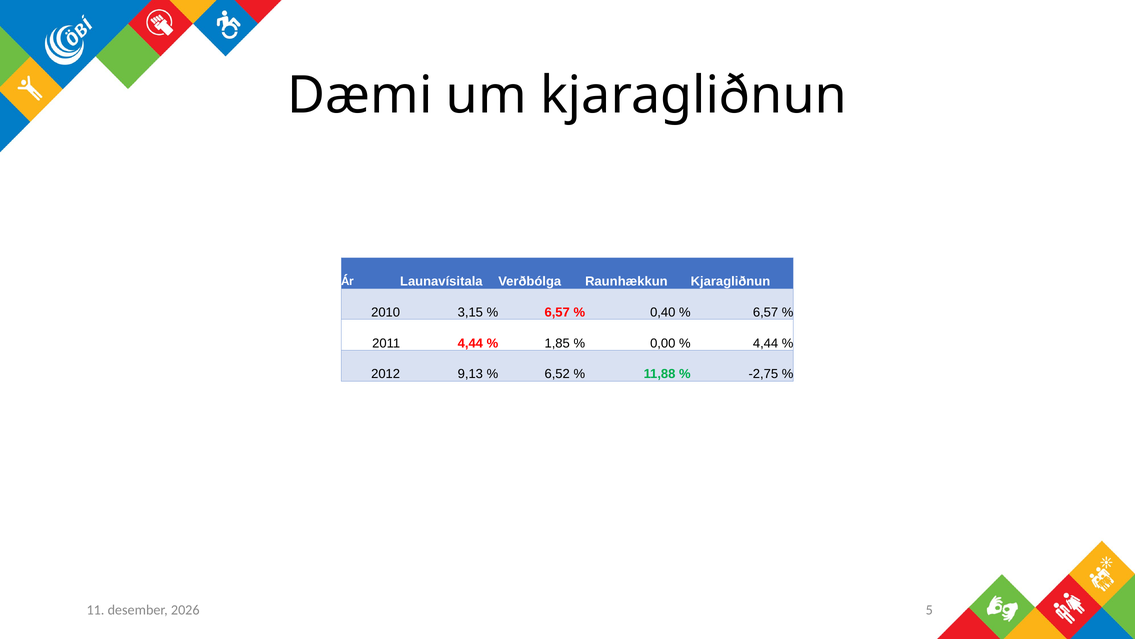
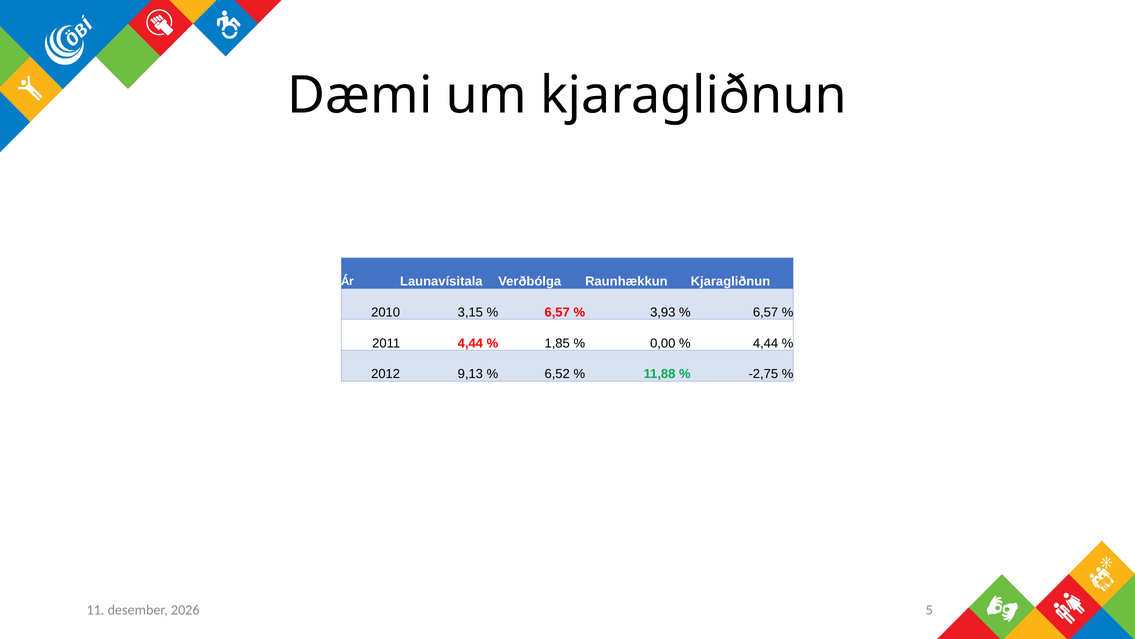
0,40: 0,40 -> 3,93
